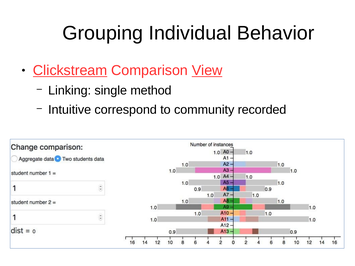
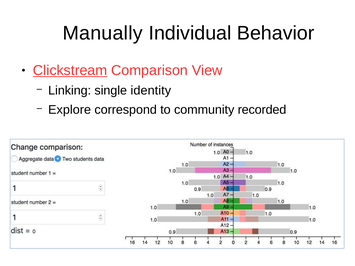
Grouping: Grouping -> Manually
View underline: present -> none
method: method -> identity
Intuitive: Intuitive -> Explore
